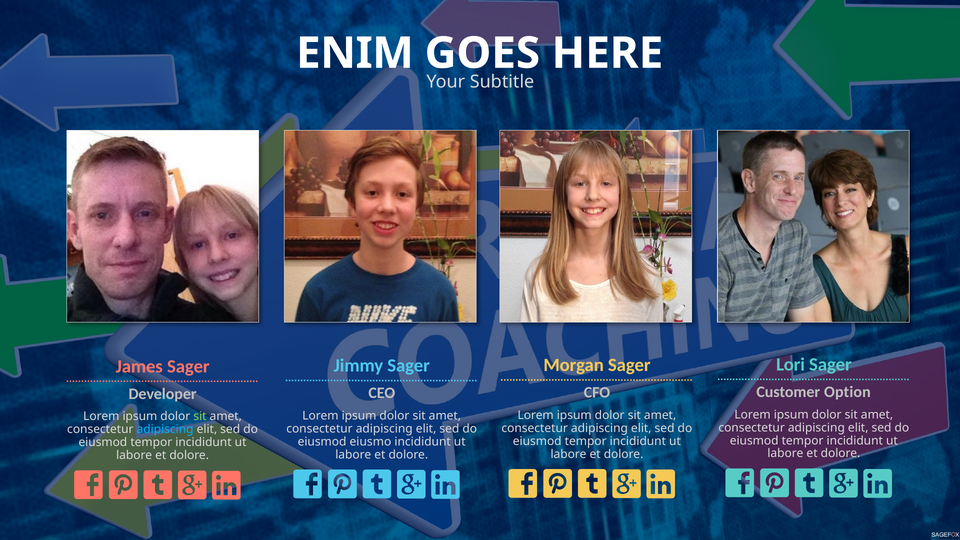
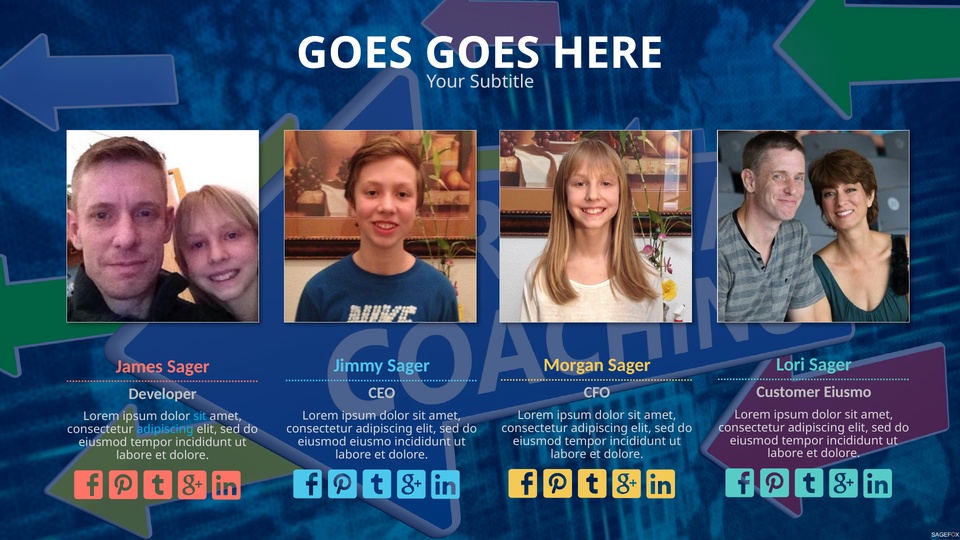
ENIM at (355, 53): ENIM -> GOES
Customer Option: Option -> Eiusmo
sit at (200, 417) colour: light green -> light blue
